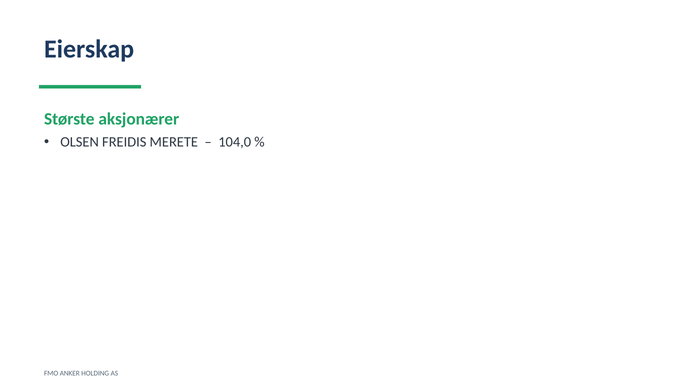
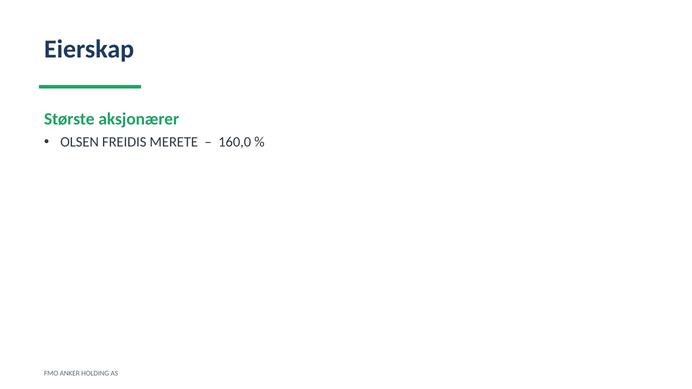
104,0: 104,0 -> 160,0
